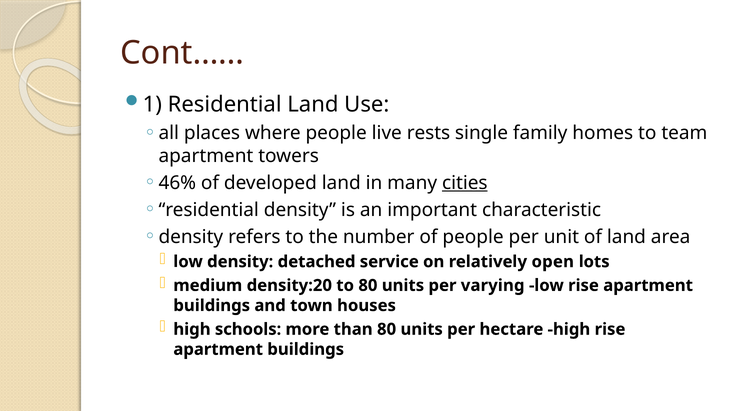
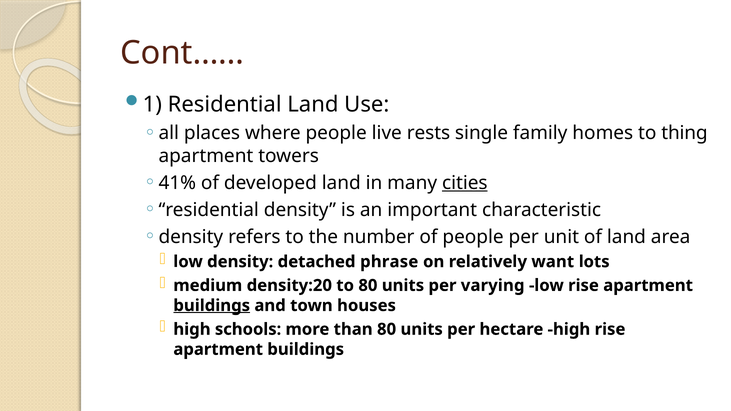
team: team -> thing
46%: 46% -> 41%
service: service -> phrase
open: open -> want
buildings at (212, 306) underline: none -> present
